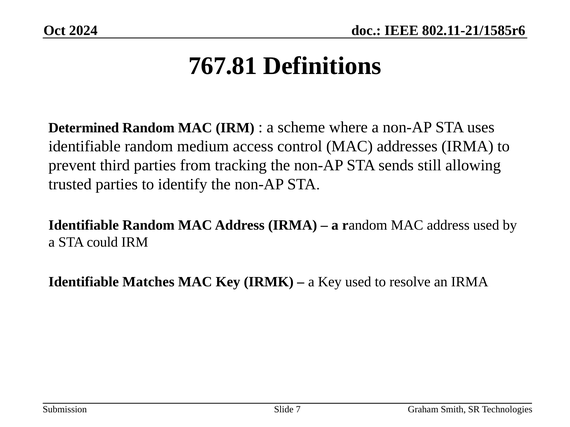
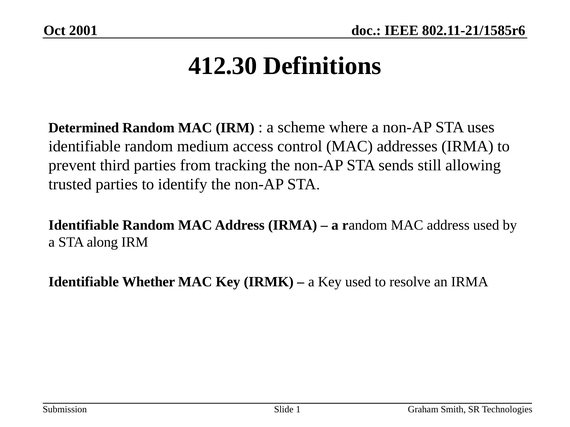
2024: 2024 -> 2001
767.81: 767.81 -> 412.30
could: could -> along
Matches: Matches -> Whether
7: 7 -> 1
